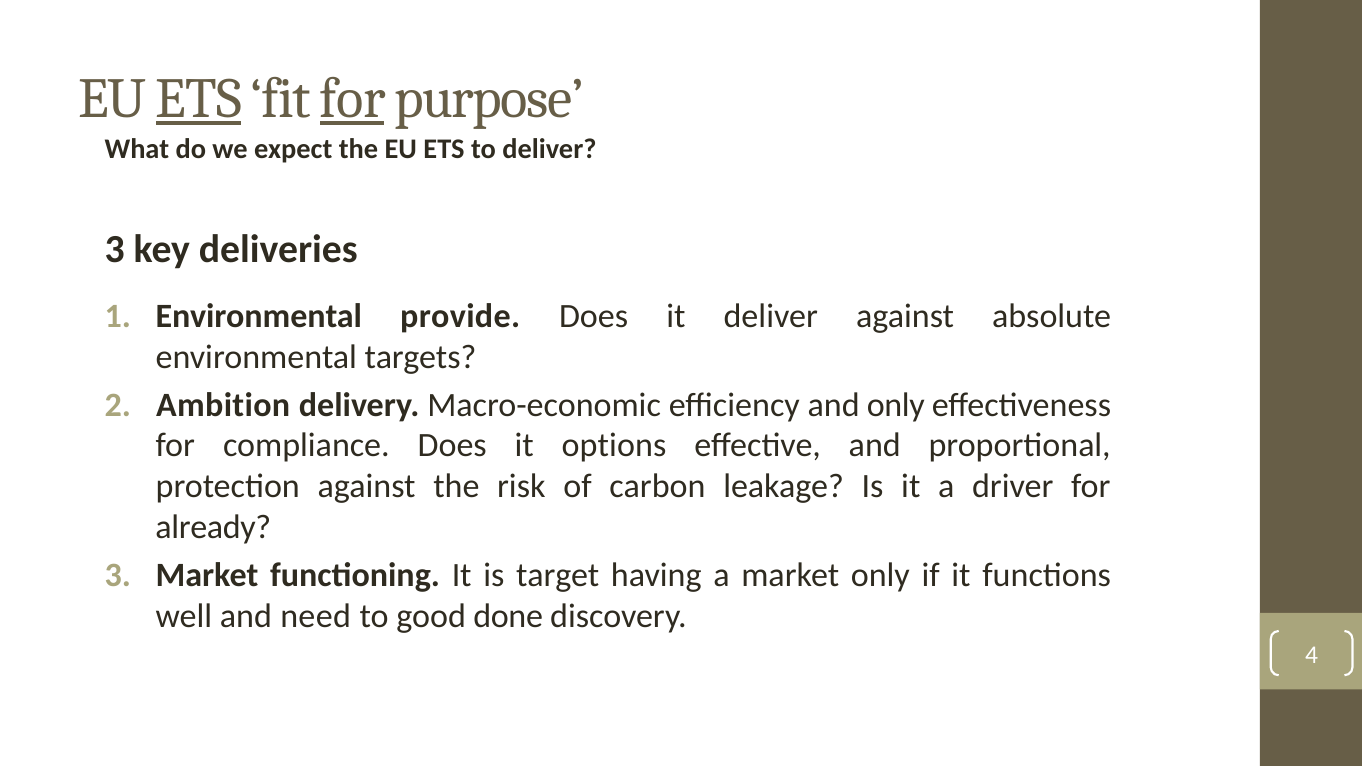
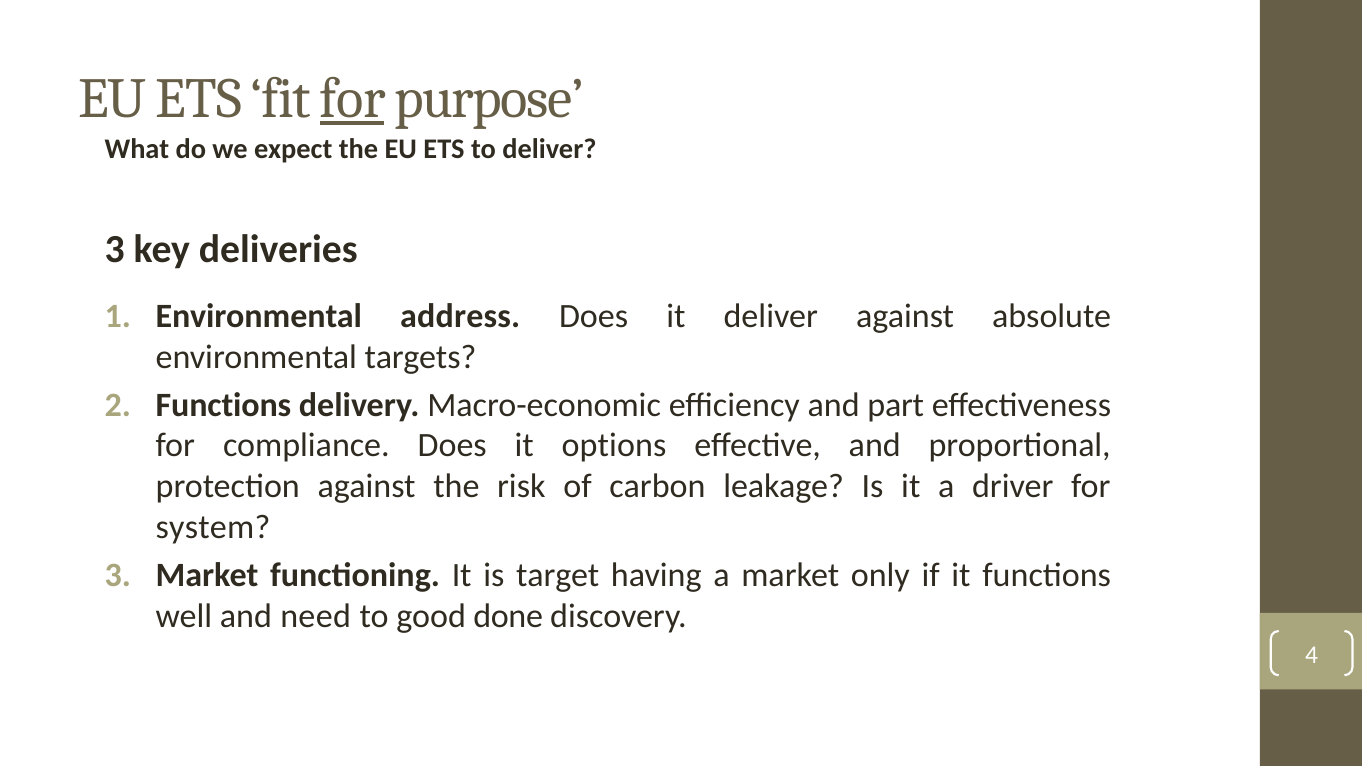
ETS at (199, 98) underline: present -> none
provide: provide -> address
Ambition at (223, 405): Ambition -> Functions
and only: only -> part
already: already -> system
